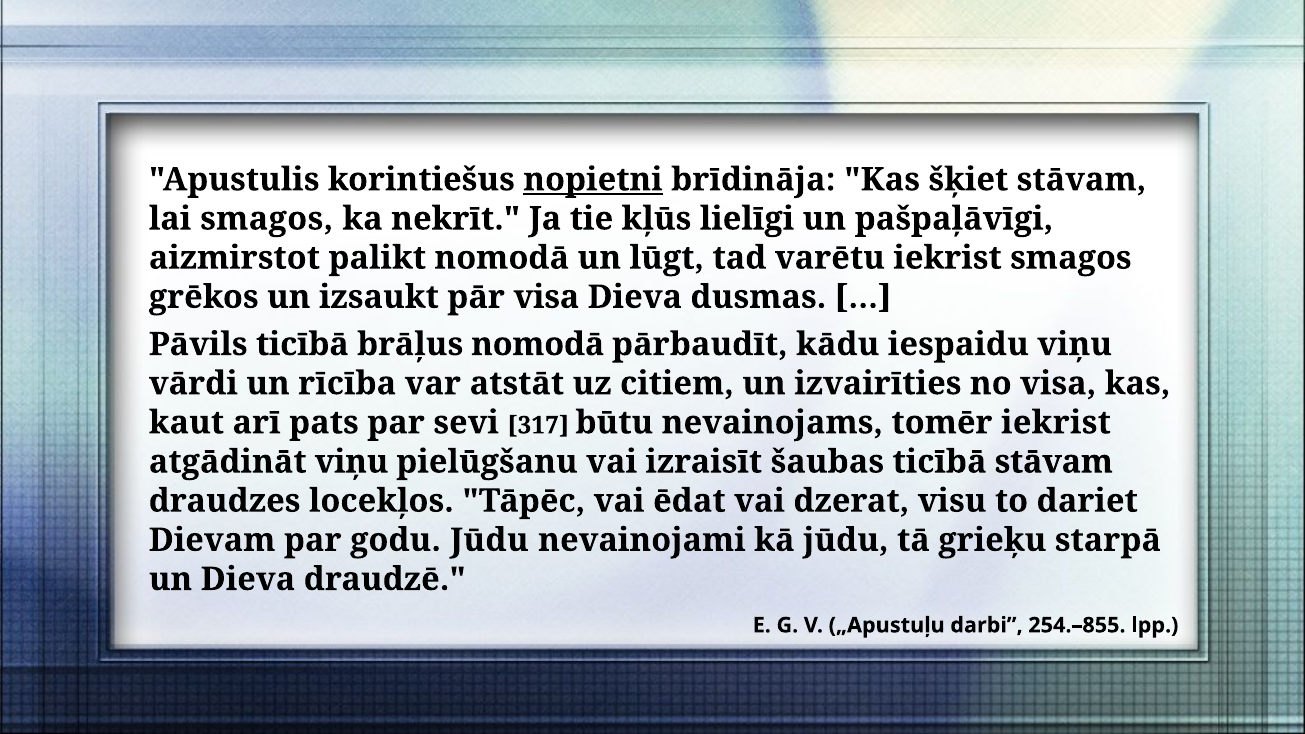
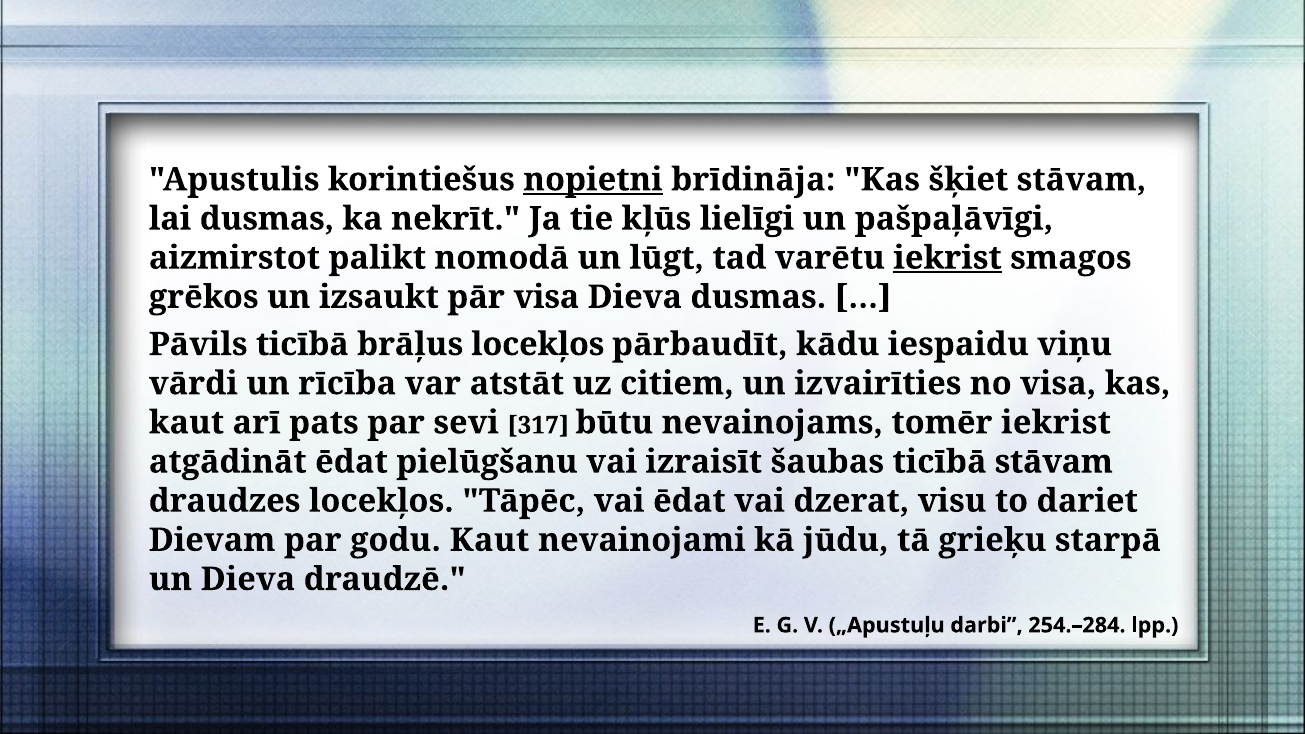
lai smagos: smagos -> dusmas
iekrist at (948, 258) underline: none -> present
brāļus nomodā: nomodā -> locekļos
atgādināt viņu: viņu -> ēdat
godu Jūdu: Jūdu -> Kaut
254.–855: 254.–855 -> 254.–284
